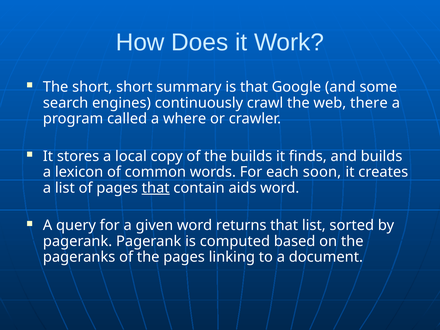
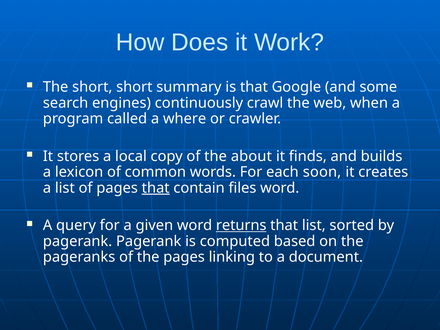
there: there -> when
the builds: builds -> about
aids: aids -> files
returns underline: none -> present
